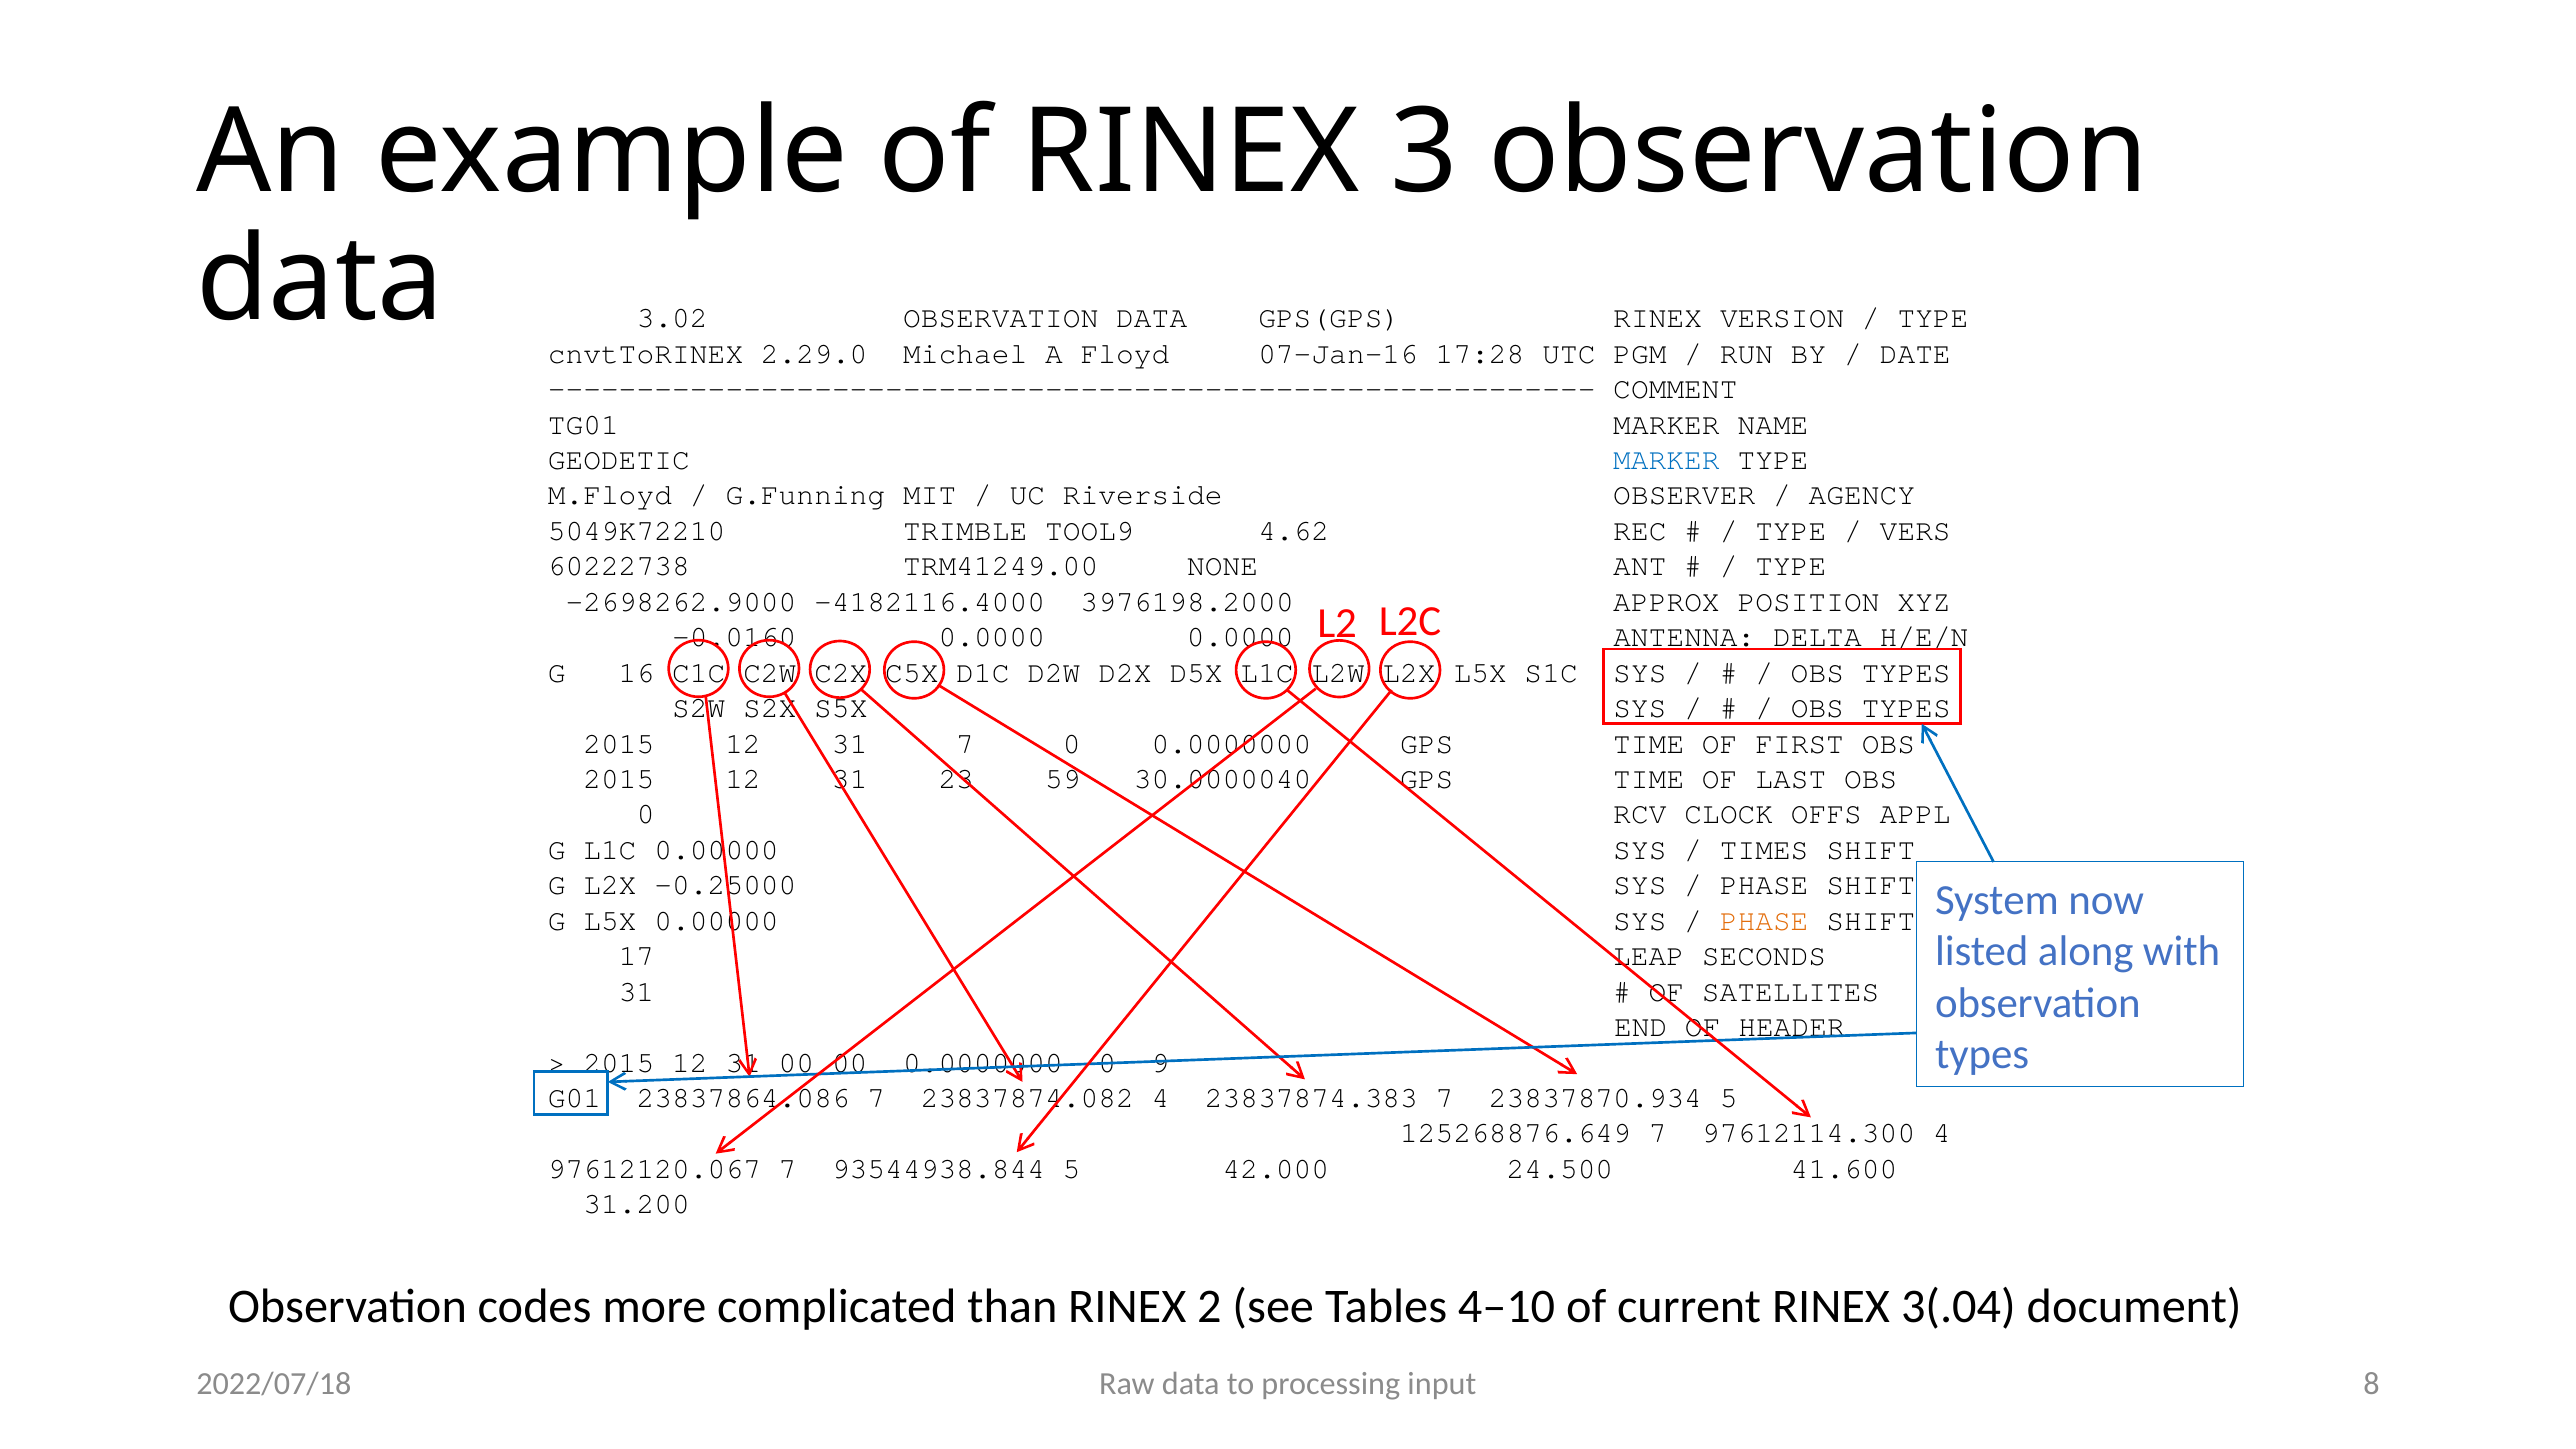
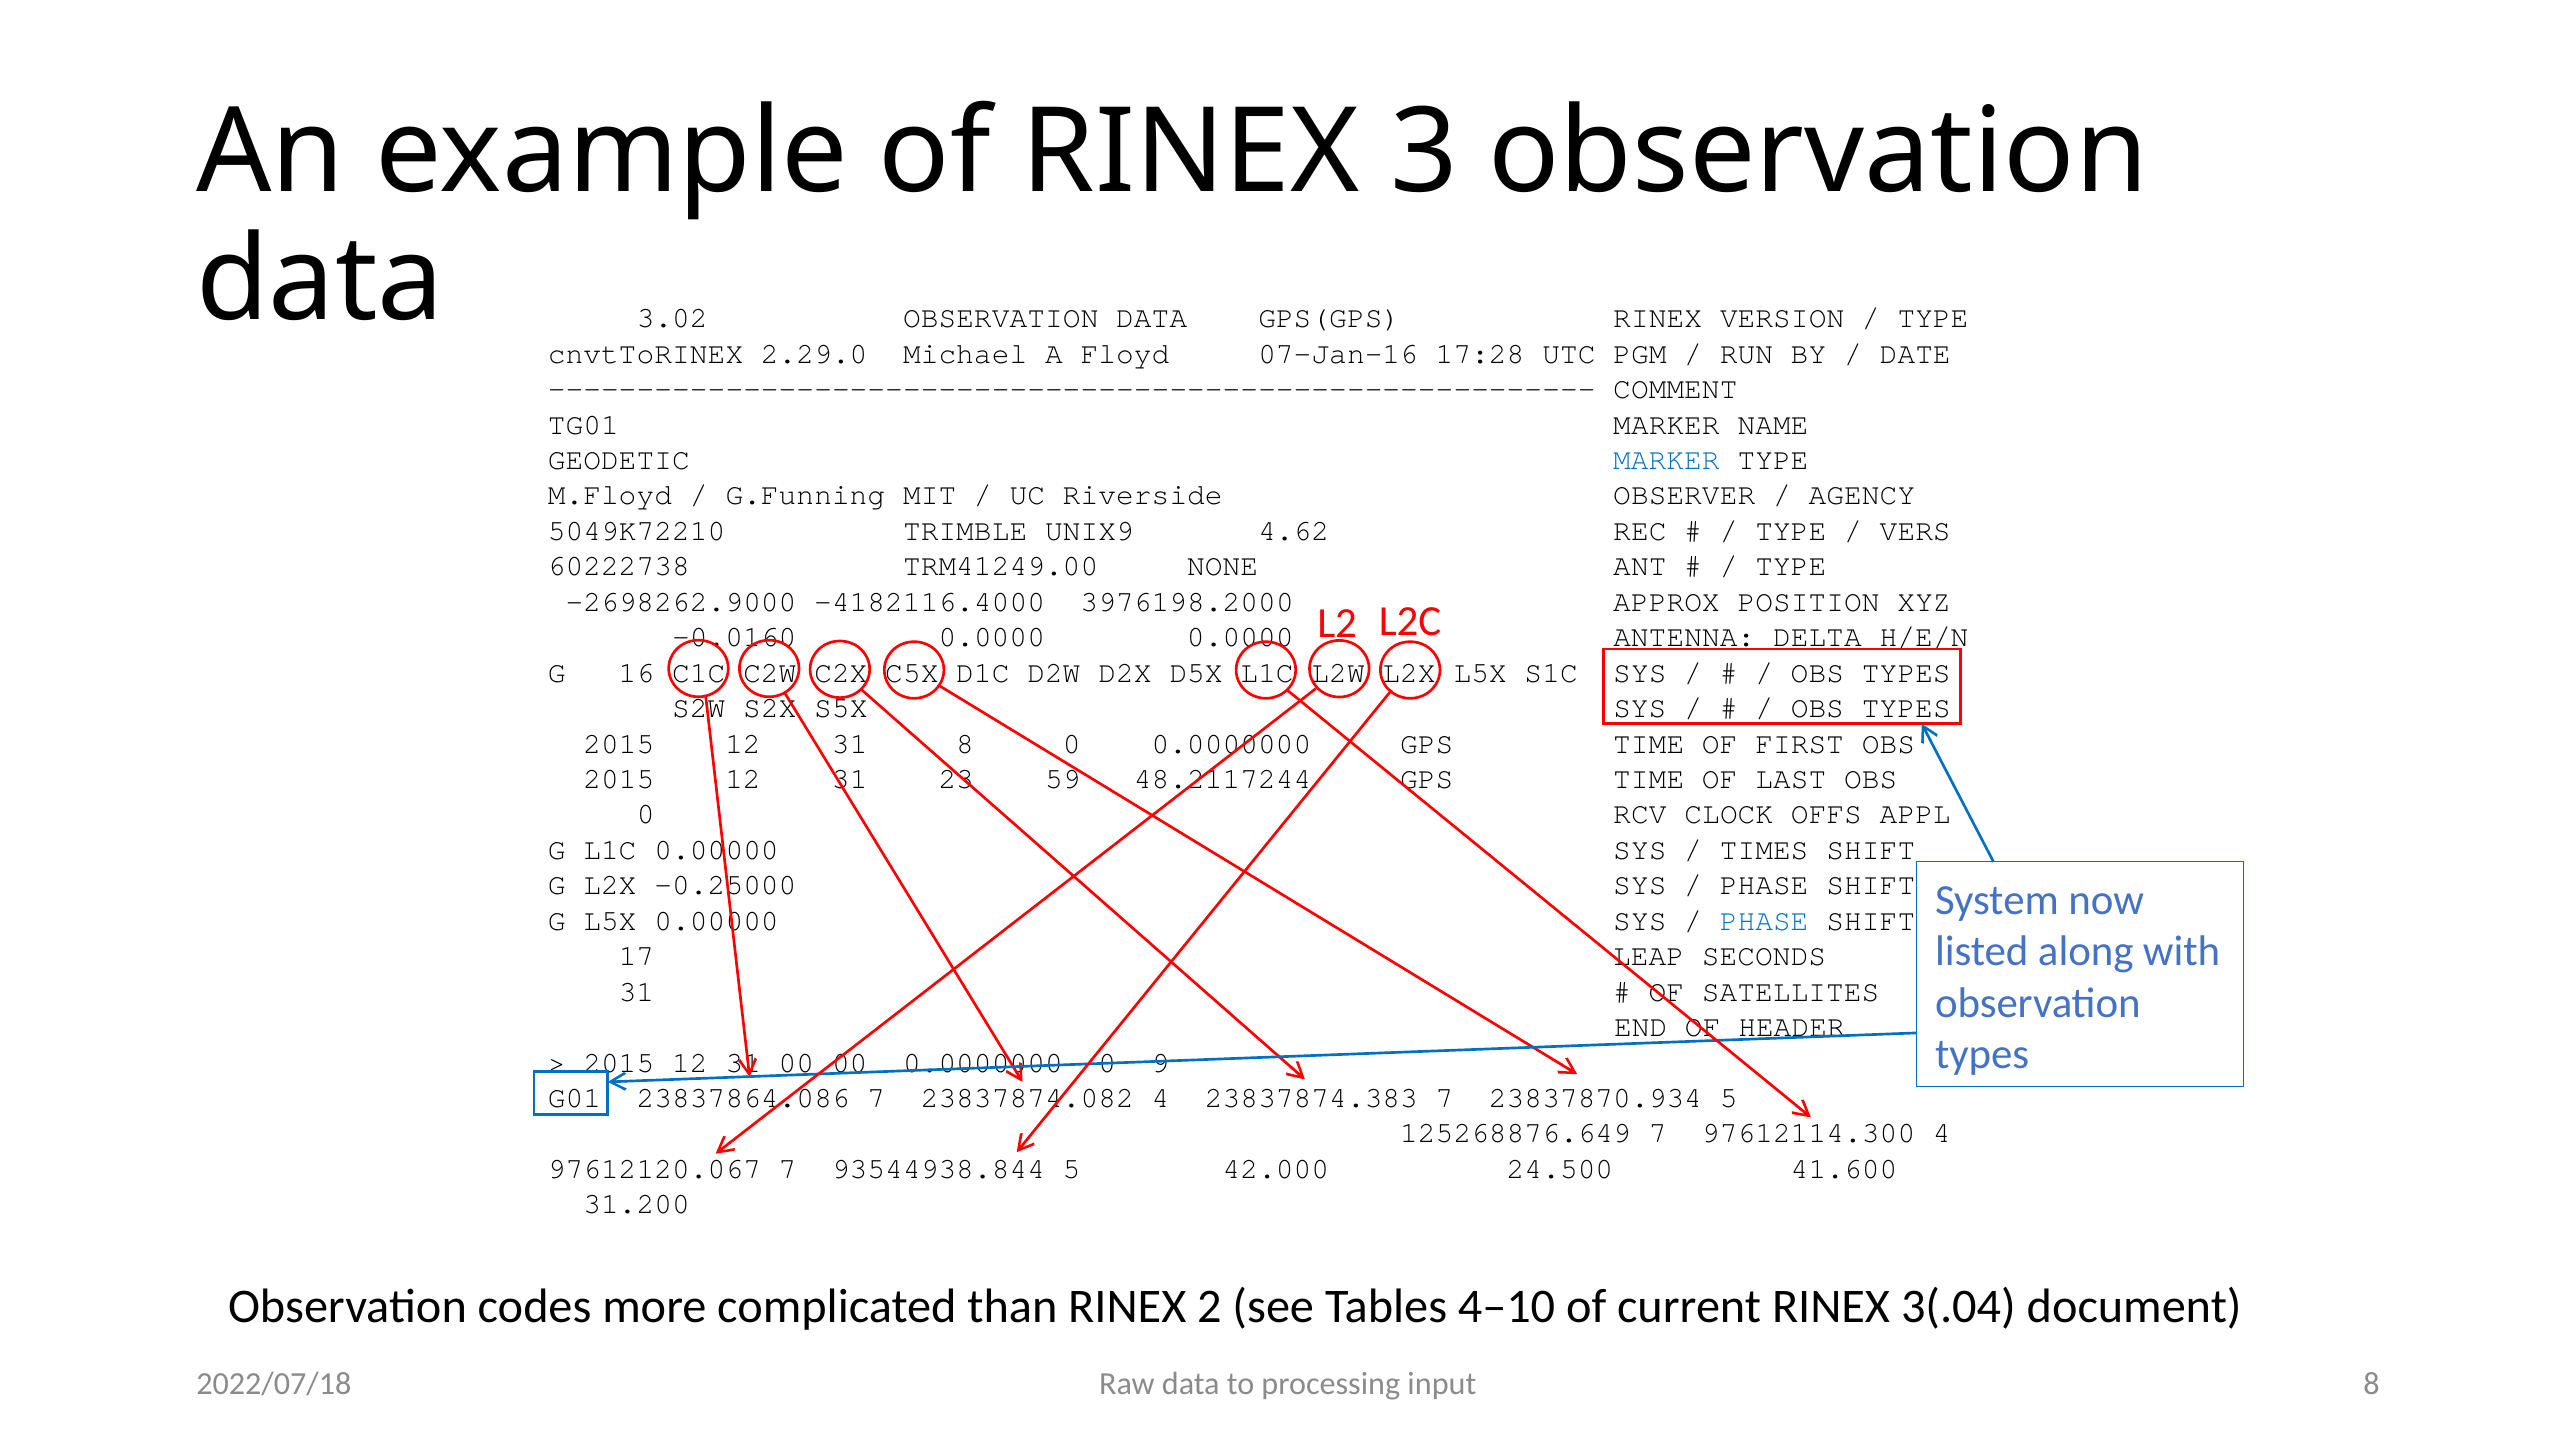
TOOL9: TOOL9 -> UNIX9
31 7: 7 -> 8
30.0000040: 30.0000040 -> 48.2117244
PHASE at (1764, 921) colour: orange -> blue
